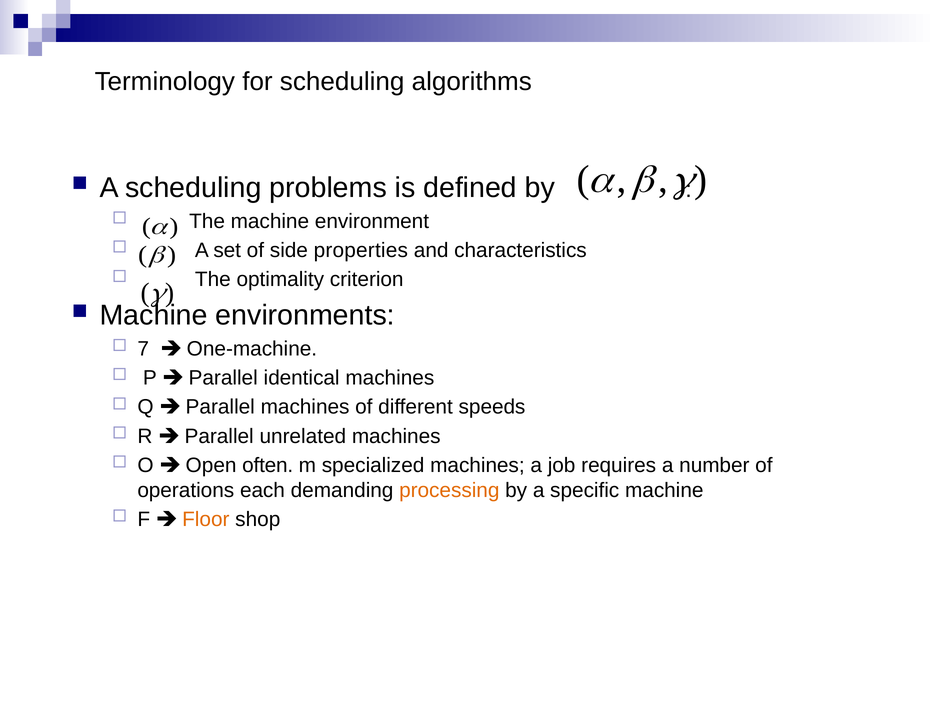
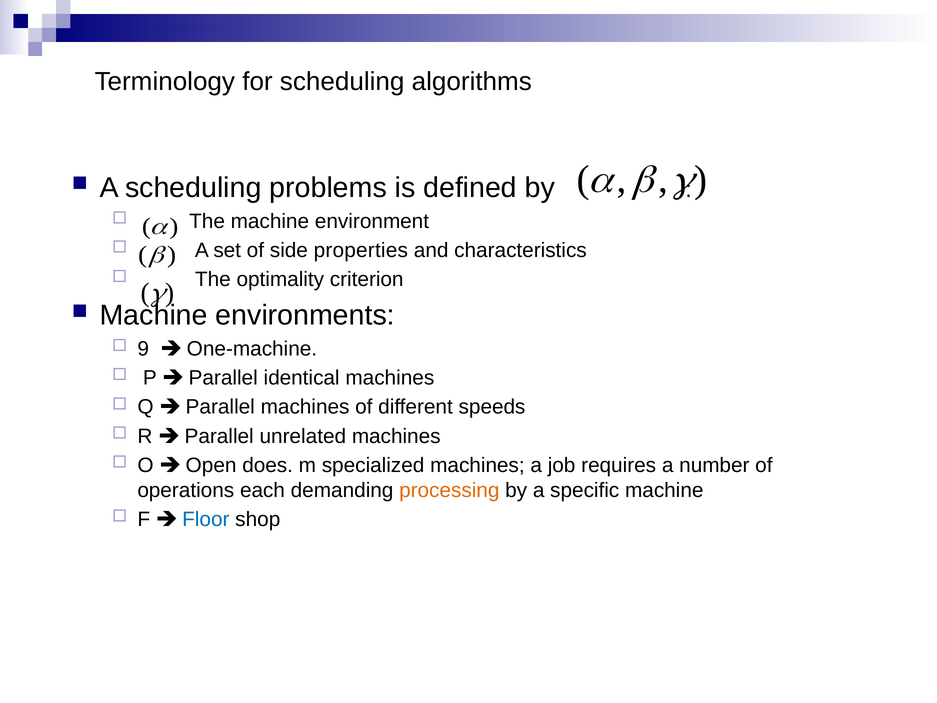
7: 7 -> 9
often: often -> does
Floor colour: orange -> blue
